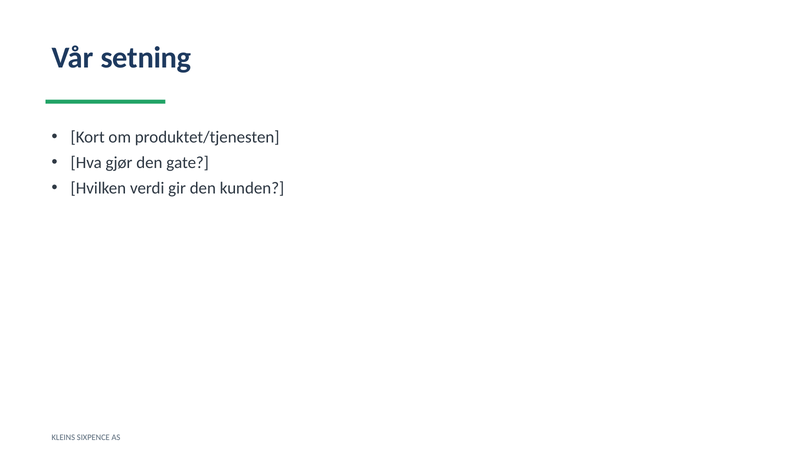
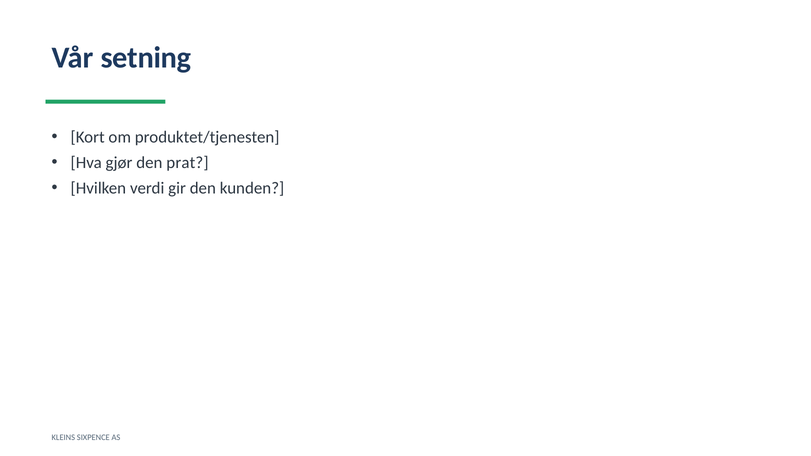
gate: gate -> prat
